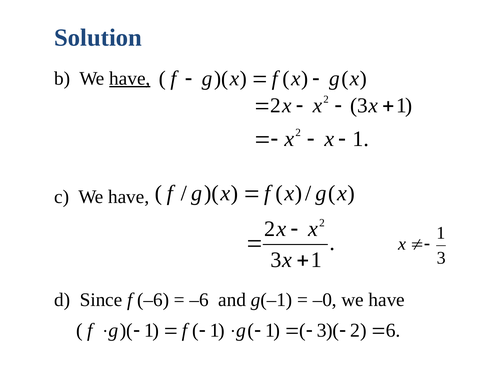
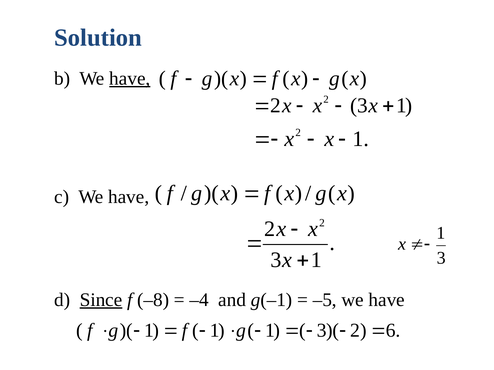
Since underline: none -> present
f –6: –6 -> –8
–6 at (199, 300): –6 -> –4
–0: –0 -> –5
